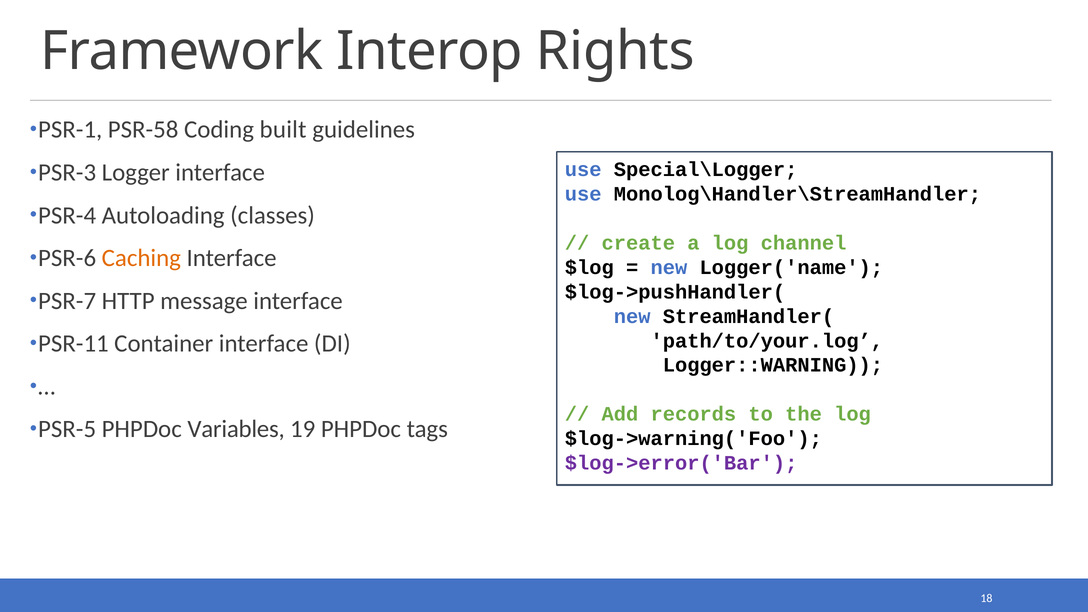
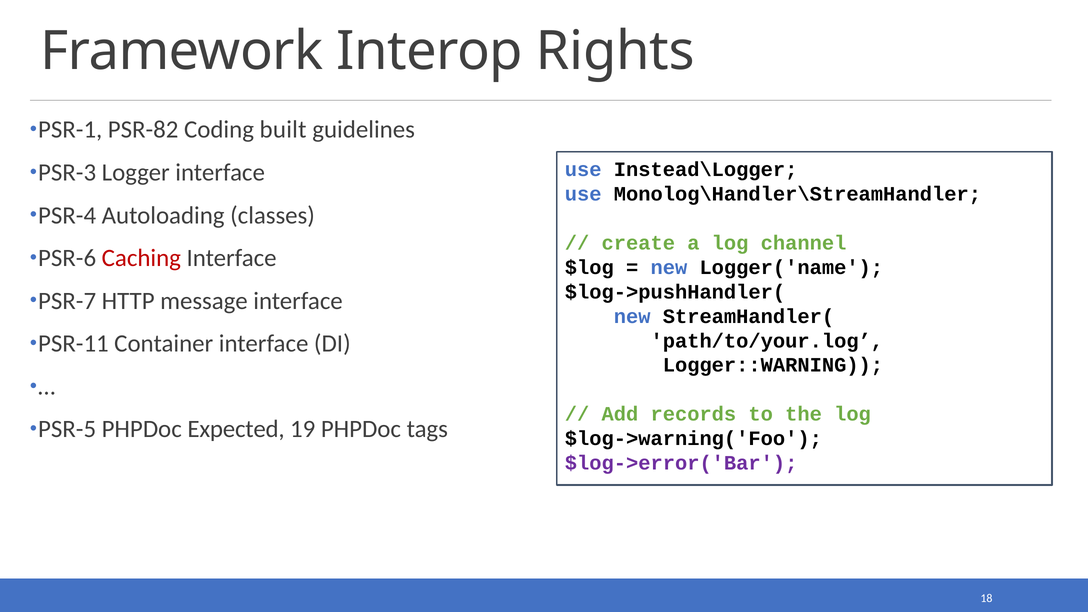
PSR-58: PSR-58 -> PSR-82
Special\Logger: Special\Logger -> Instead\Logger
Caching colour: orange -> red
Variables: Variables -> Expected
